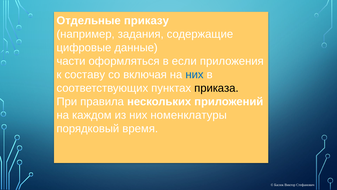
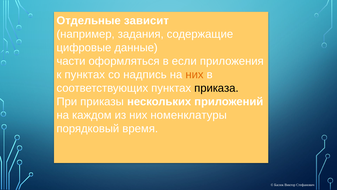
приказу: приказу -> зависит
к составу: составу -> пунктах
включая: включая -> надпись
них at (194, 75) colour: blue -> orange
правила: правила -> приказы
